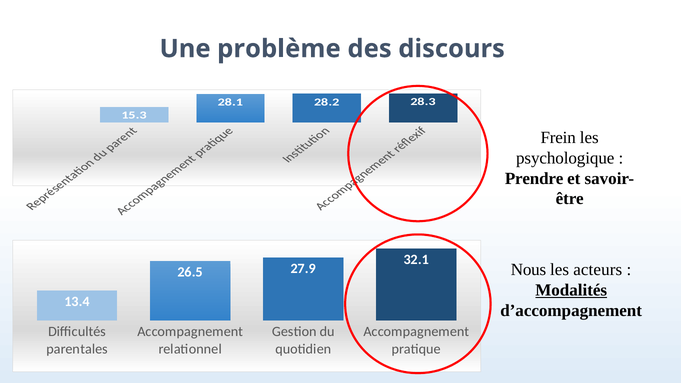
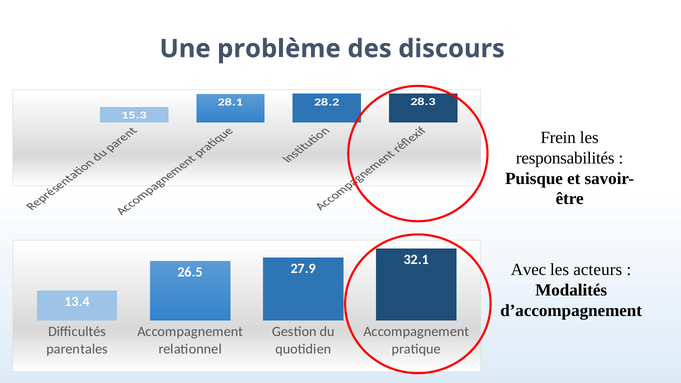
psychologique: psychologique -> responsabilités
Prendre: Prendre -> Puisque
Nous: Nous -> Avec
Modalités underline: present -> none
